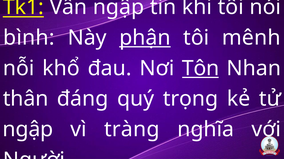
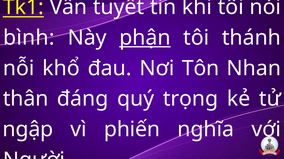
Vẫn ngập: ngập -> tuyết
mênh: mênh -> thánh
Tôn underline: present -> none
tràng: tràng -> phiến
